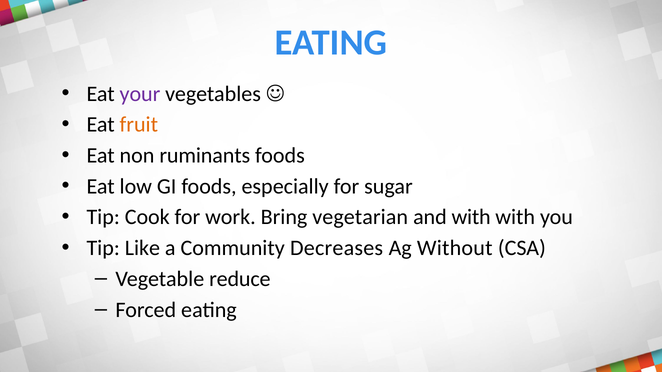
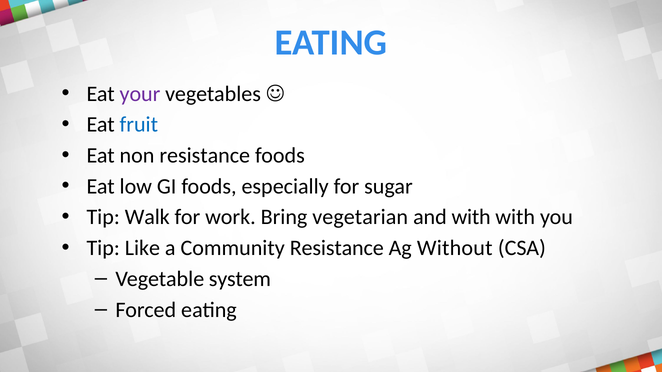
fruit colour: orange -> blue
non ruminants: ruminants -> resistance
Cook: Cook -> Walk
Community Decreases: Decreases -> Resistance
reduce: reduce -> system
